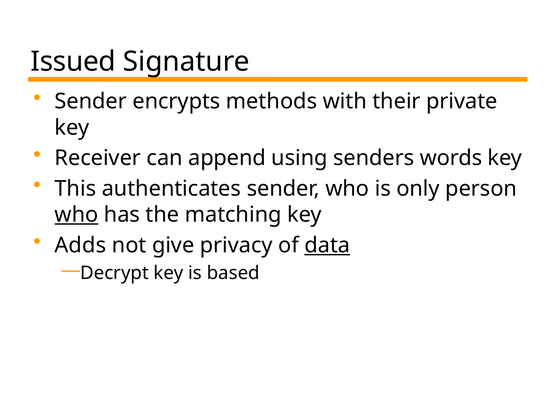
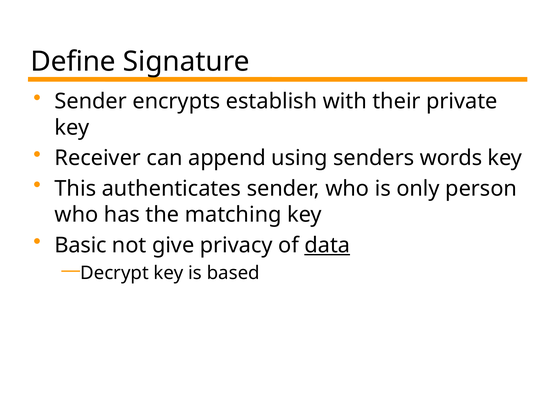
Issued: Issued -> Define
methods: methods -> establish
who at (76, 215) underline: present -> none
Adds: Adds -> Basic
